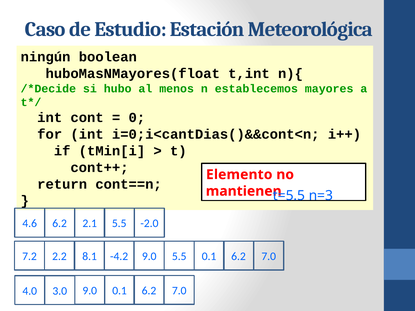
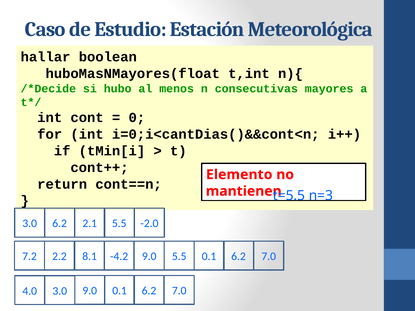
ningún: ningún -> hallar
establecemos: establecemos -> consecutivas
4.6 at (30, 224): 4.6 -> 3.0
